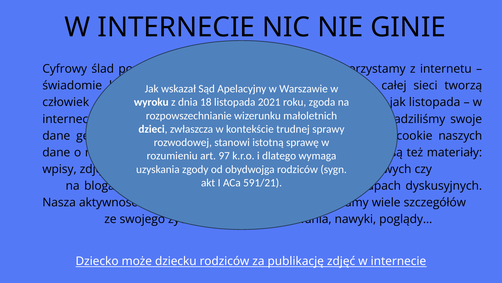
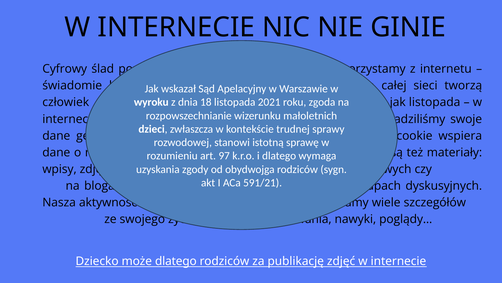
cookie naszych: naszych -> wspiera
może dziecku: dziecku -> dlatego
